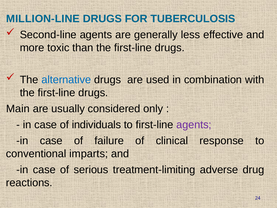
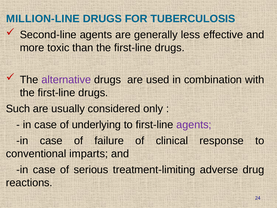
alternative colour: blue -> purple
Main: Main -> Such
individuals: individuals -> underlying
